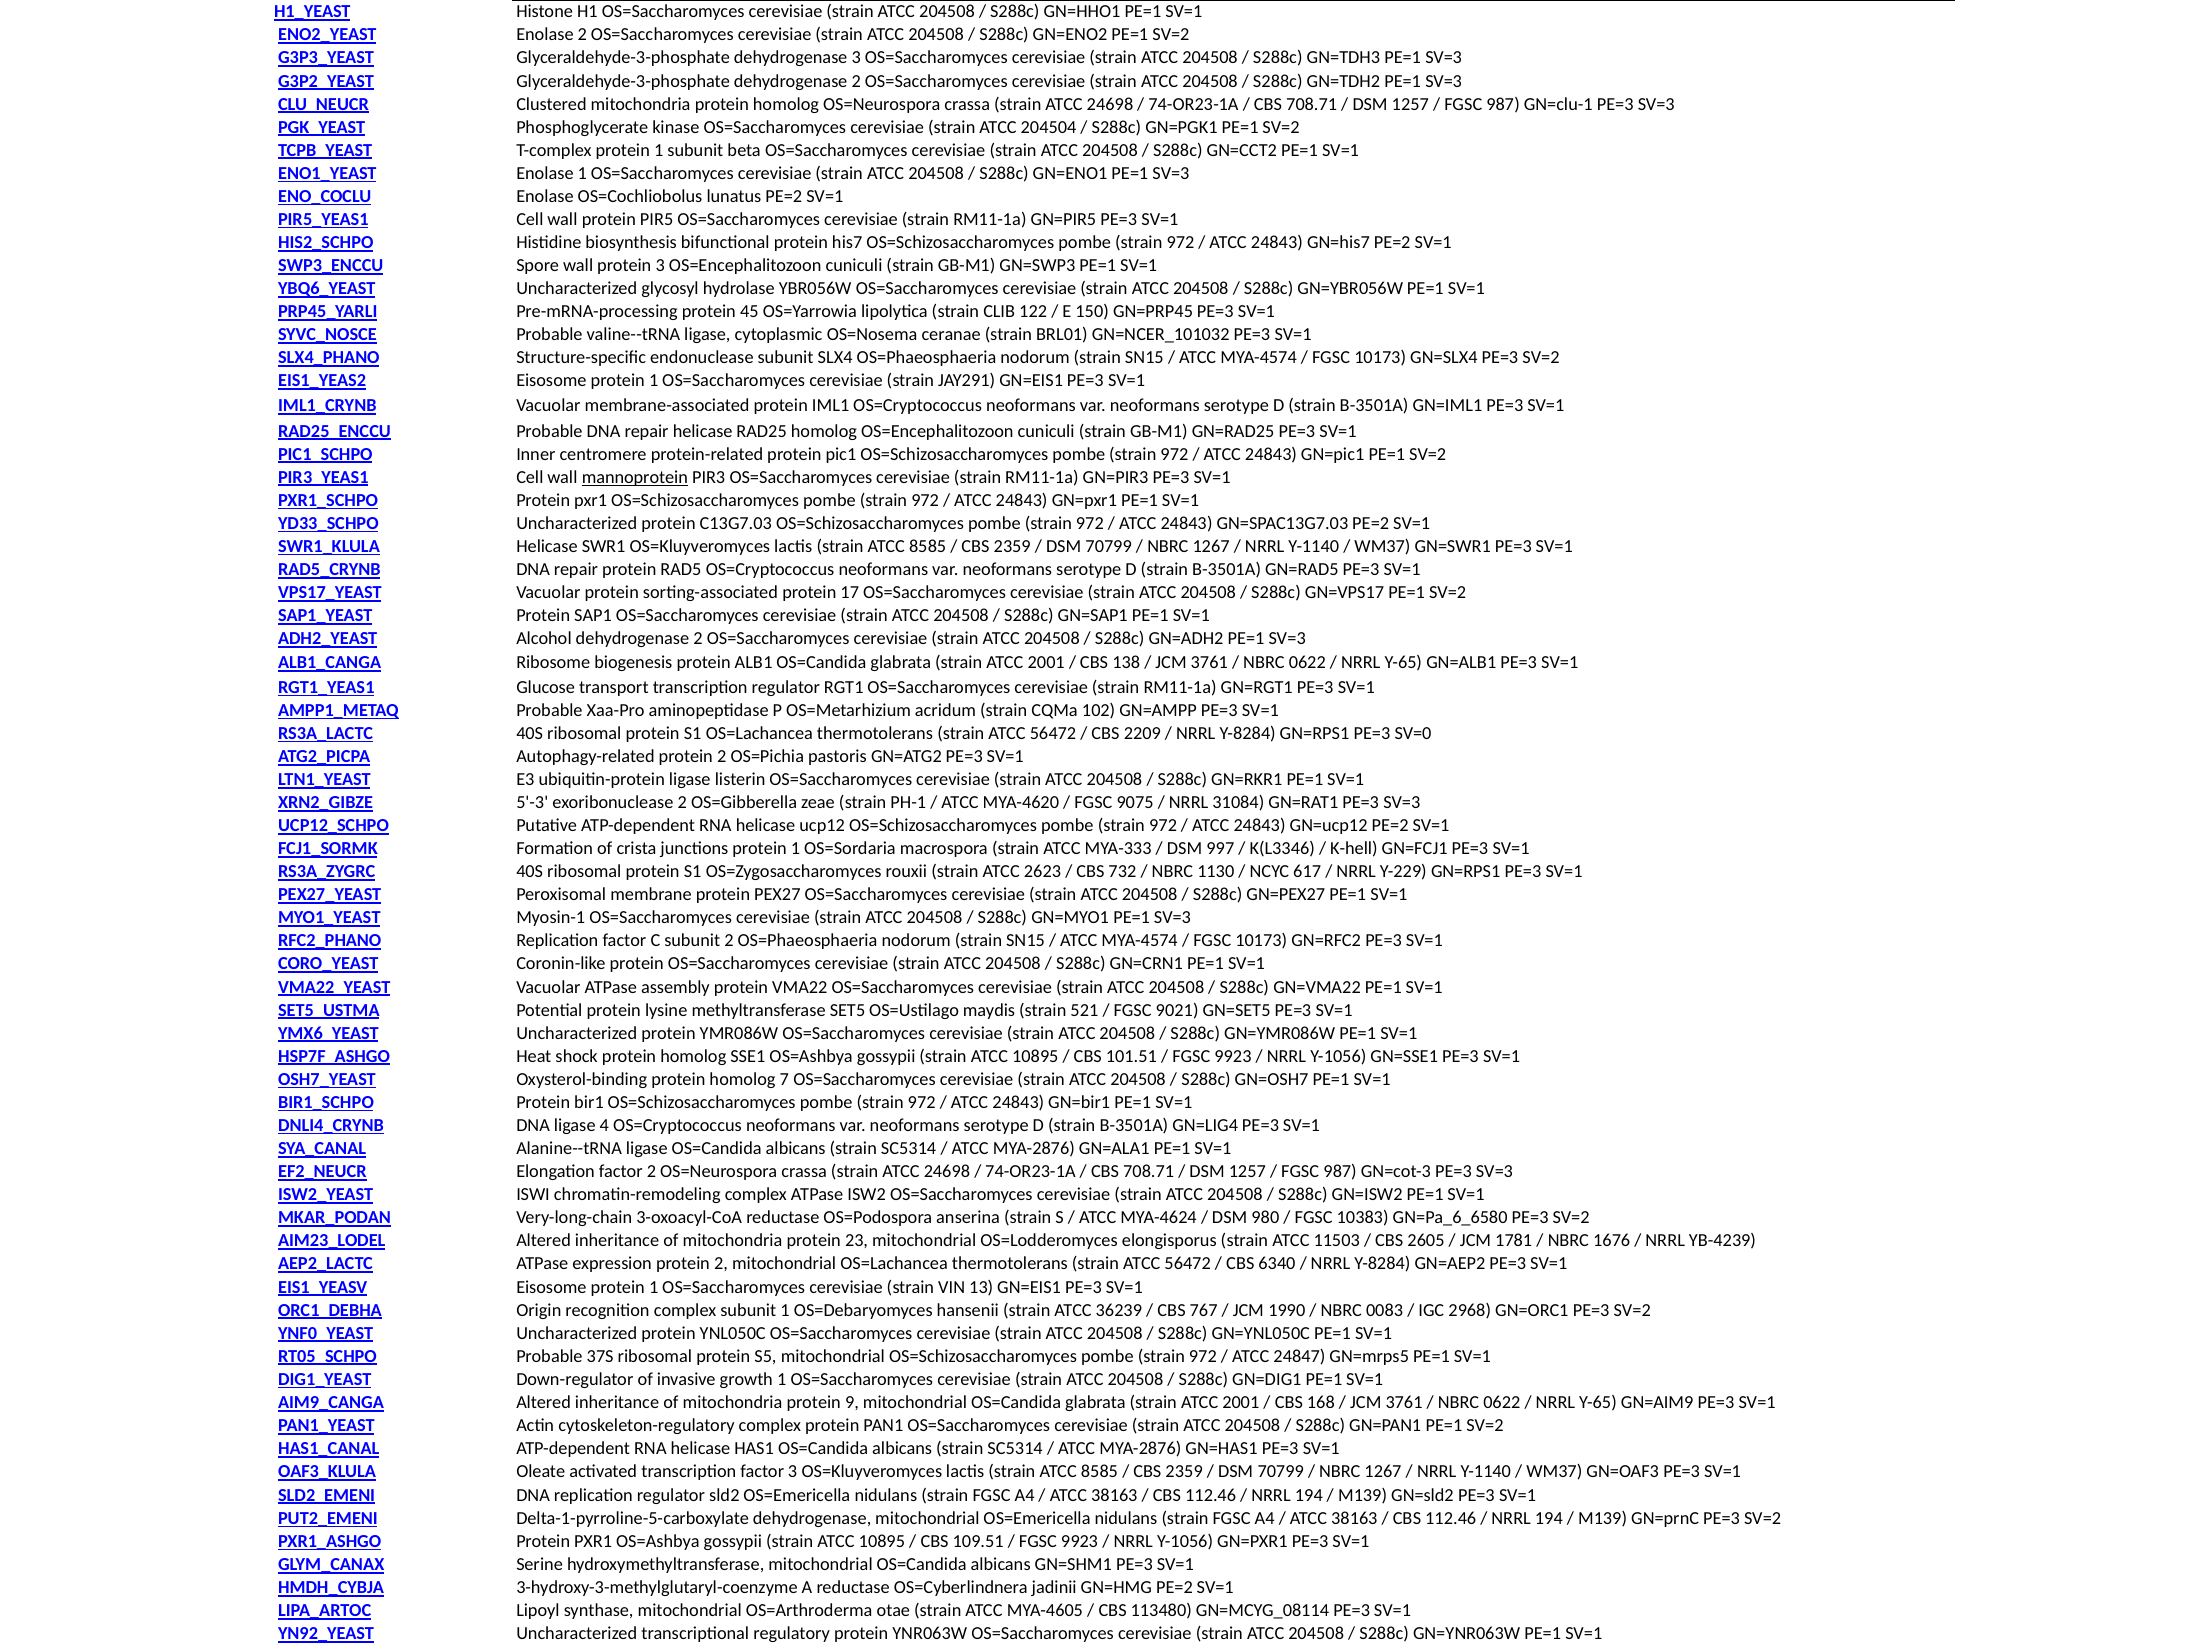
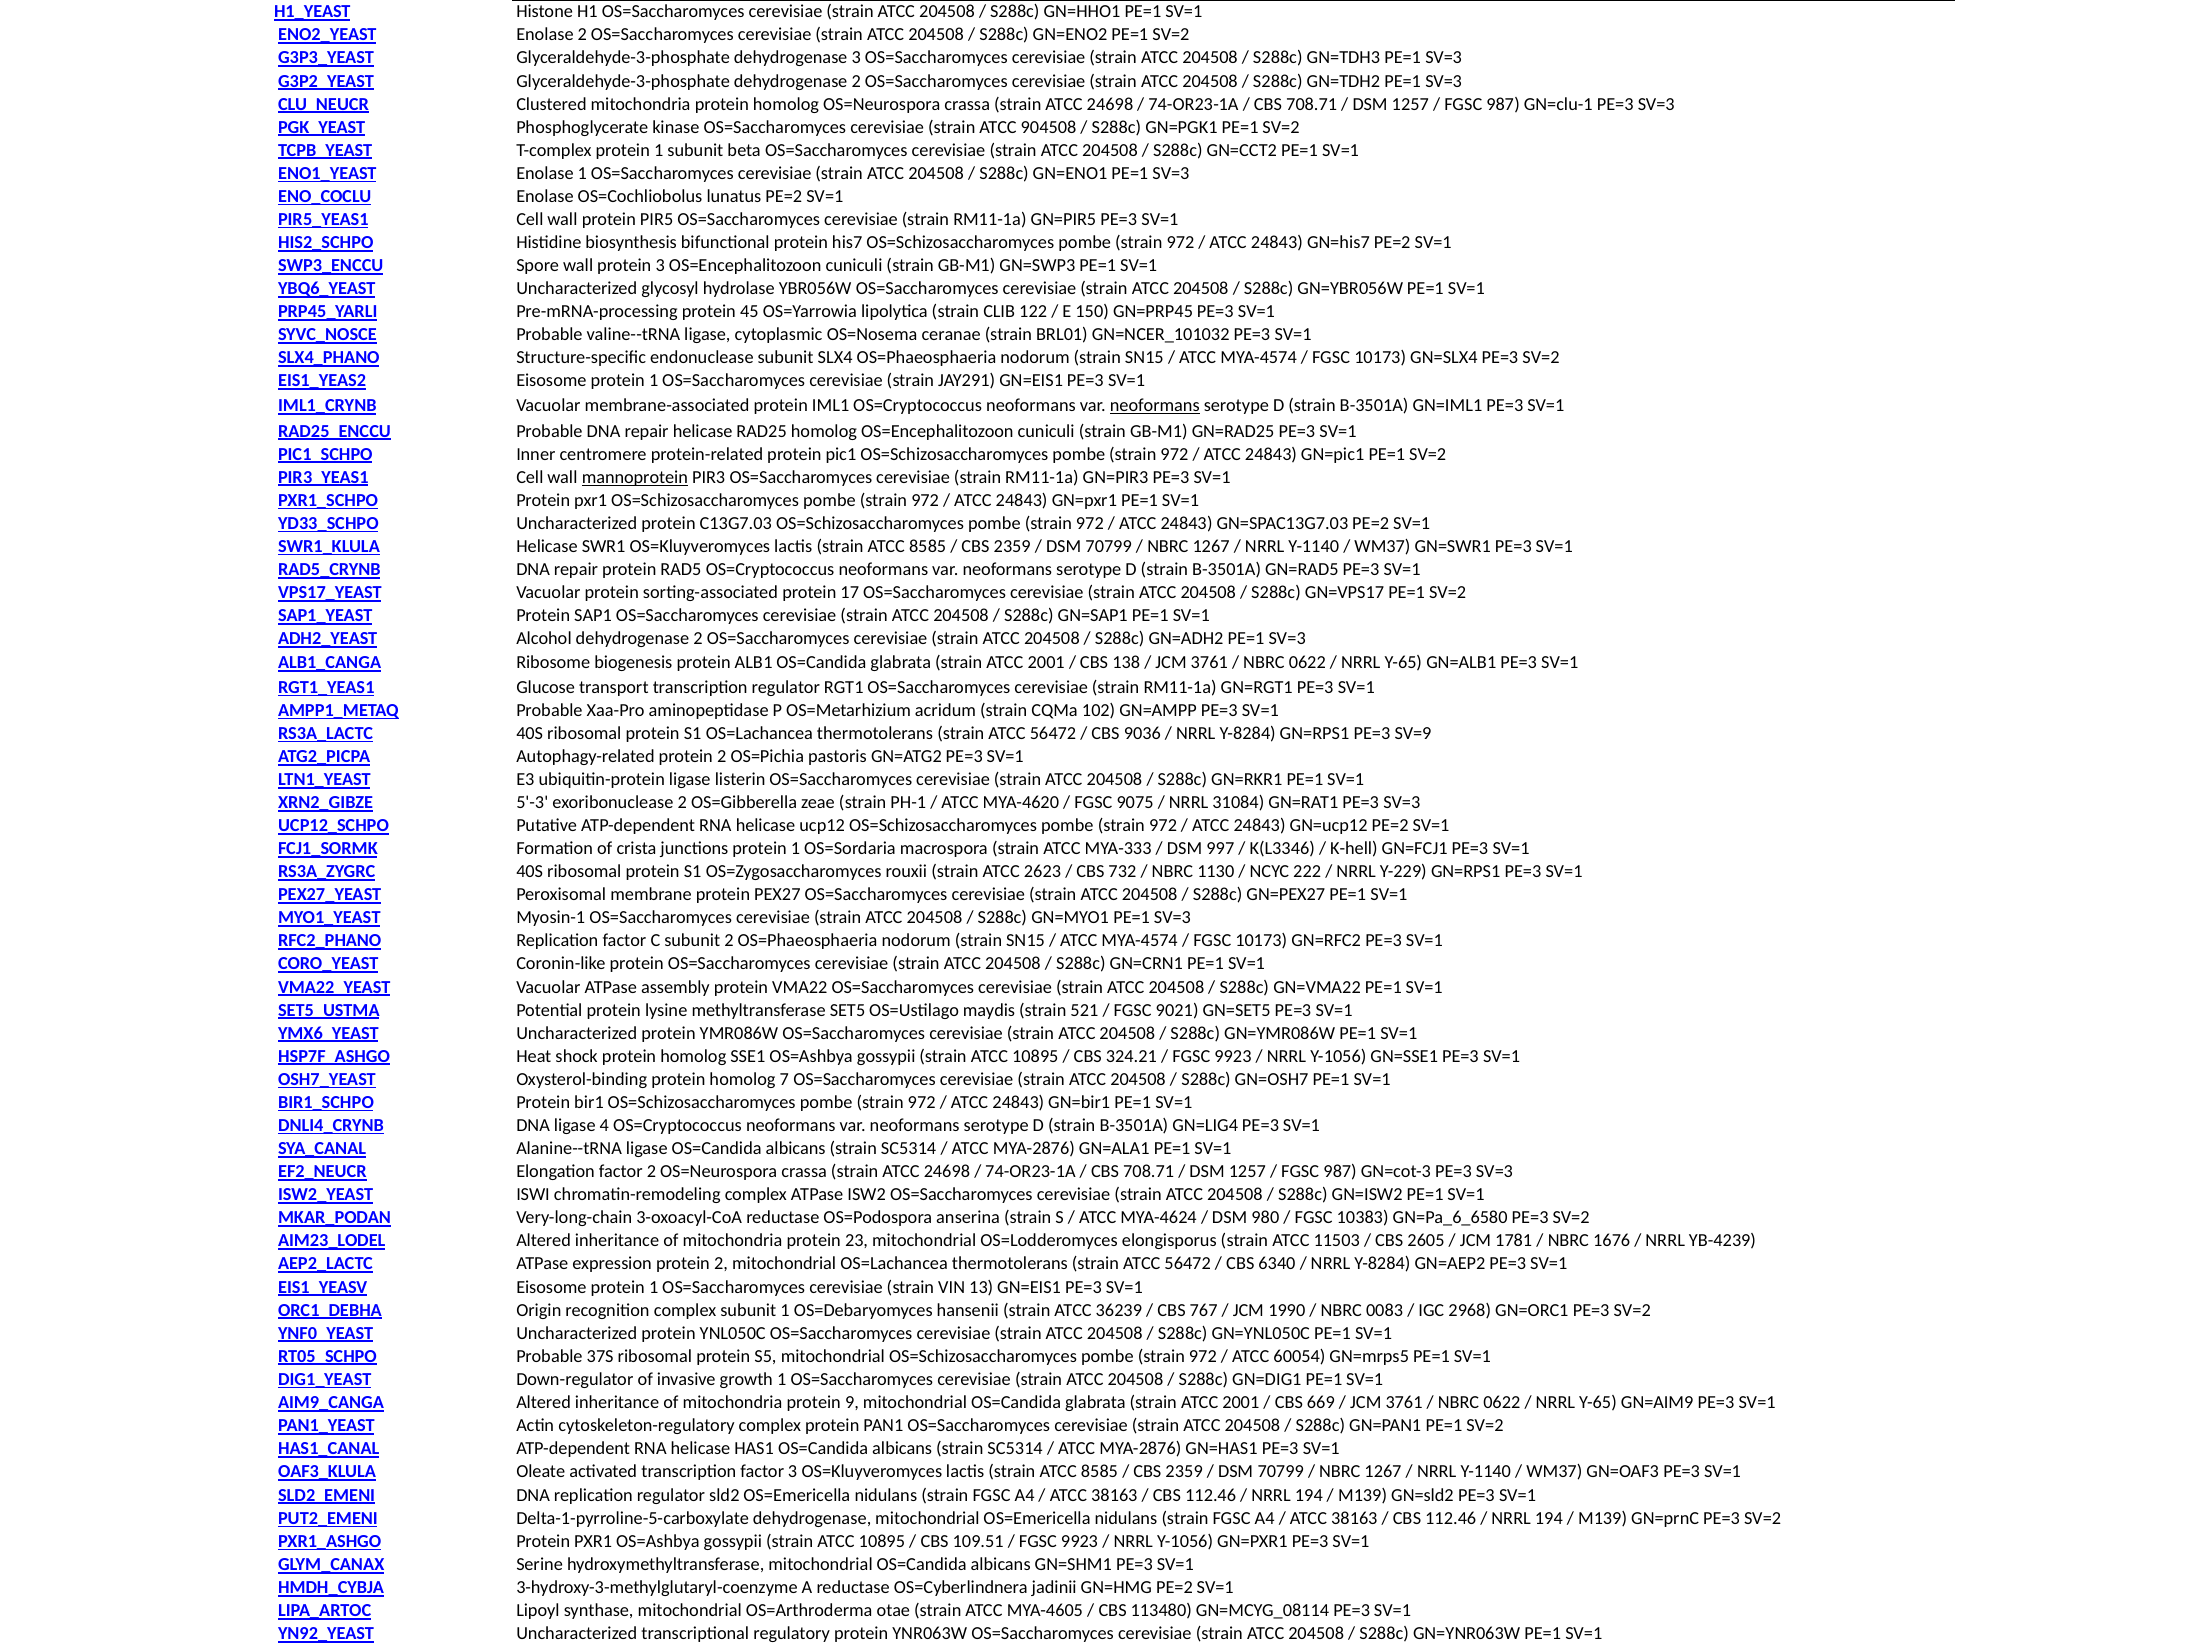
204504: 204504 -> 904508
neoformans at (1155, 406) underline: none -> present
2209: 2209 -> 9036
SV=0: SV=0 -> SV=9
617: 617 -> 222
101.51: 101.51 -> 324.21
24847: 24847 -> 60054
168: 168 -> 669
